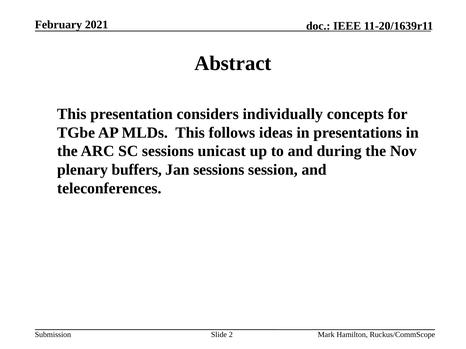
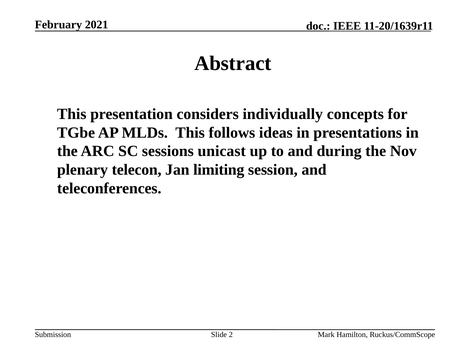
buffers: buffers -> telecon
Jan sessions: sessions -> limiting
